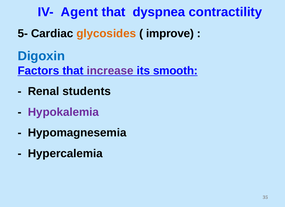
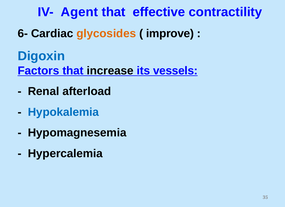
dyspnea: dyspnea -> effective
5-: 5- -> 6-
increase colour: purple -> black
smooth: smooth -> vessels
students: students -> afterload
Hypokalemia colour: purple -> blue
